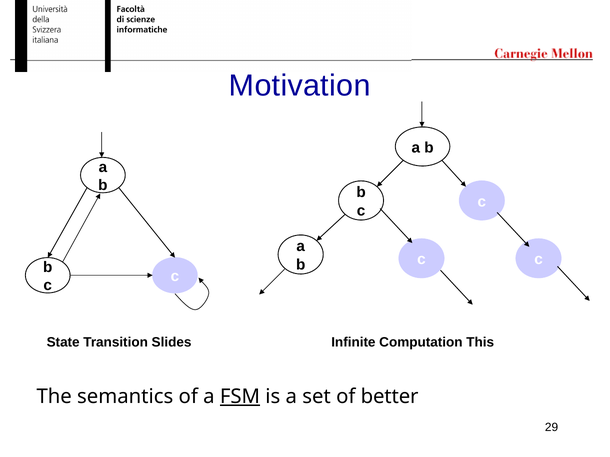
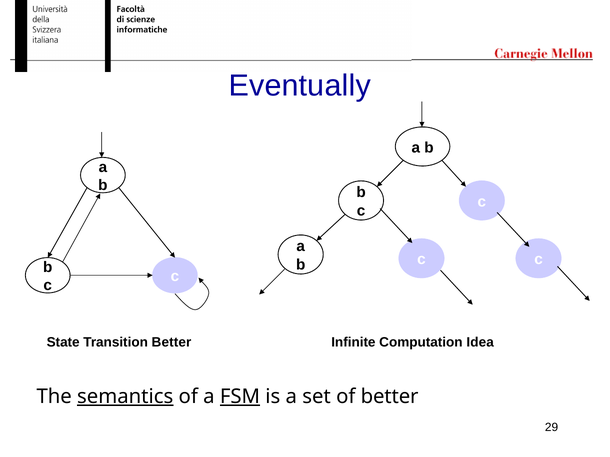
Motivation: Motivation -> Eventually
Transition Slides: Slides -> Better
This: This -> Idea
semantics underline: none -> present
